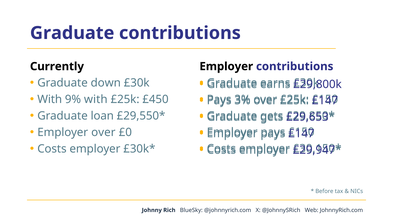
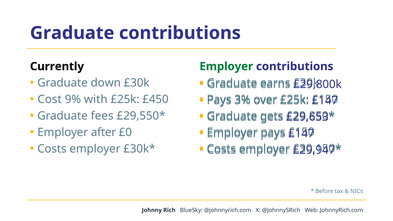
Employer at (226, 66) colour: black -> green
With at (50, 99): With -> Cost
loan: loan -> fees
Employer over: over -> after
